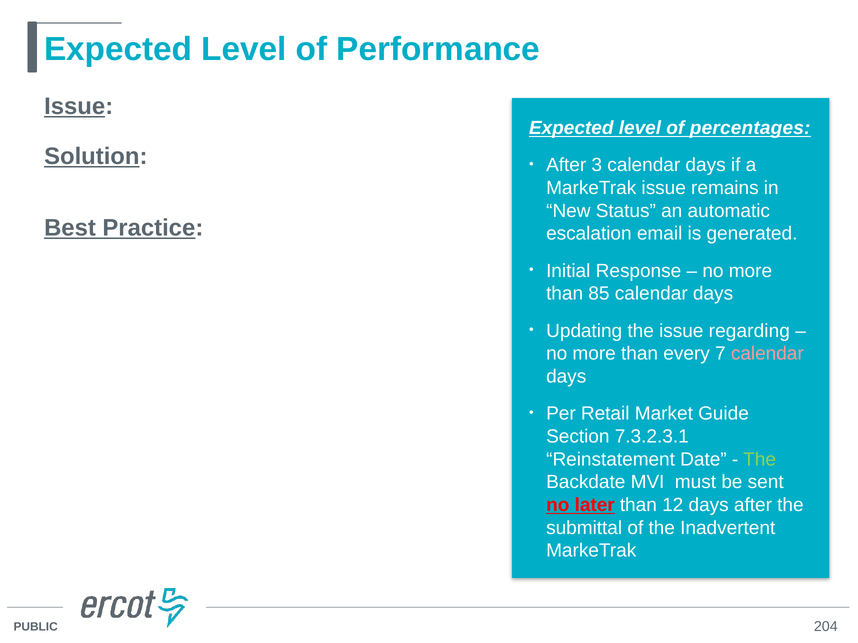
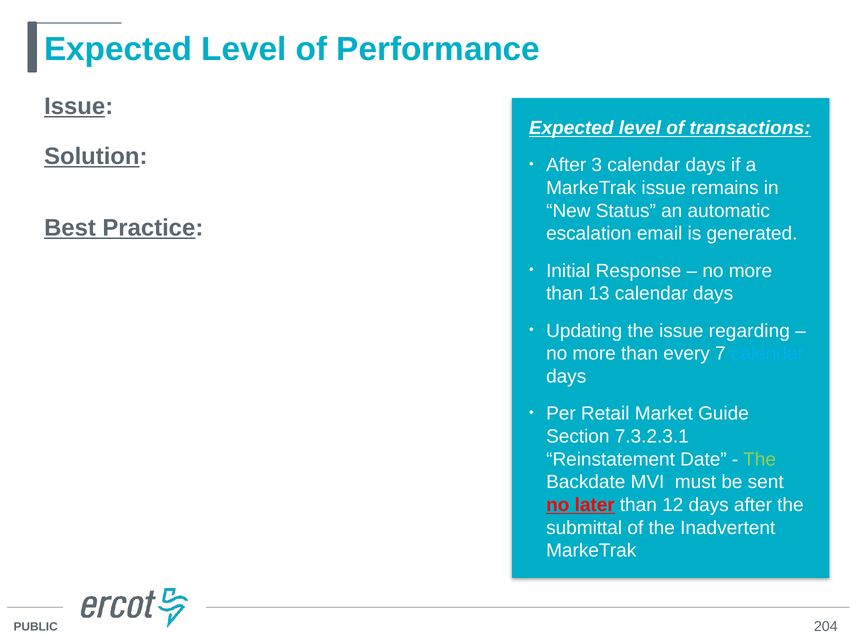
percentages: percentages -> transactions
85: 85 -> 13
calendar at (767, 354) colour: pink -> light blue
